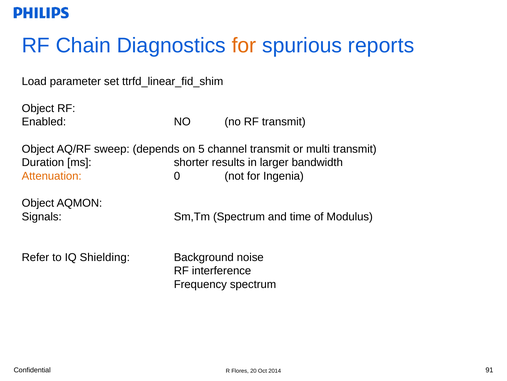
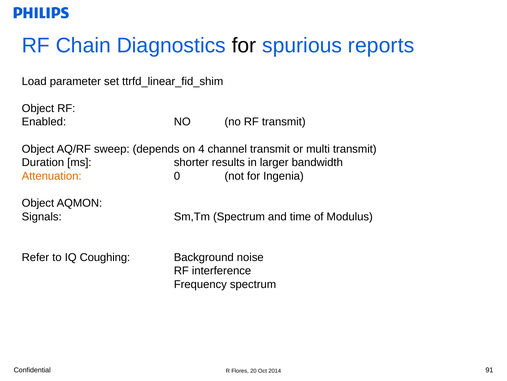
for at (244, 45) colour: orange -> black
5: 5 -> 4
Shielding: Shielding -> Coughing
